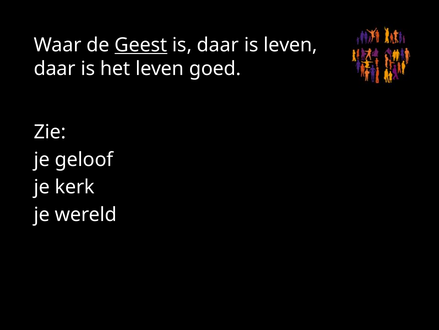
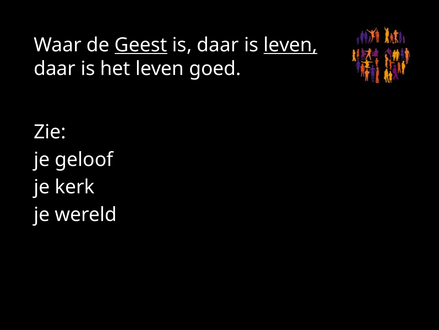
leven at (290, 45) underline: none -> present
